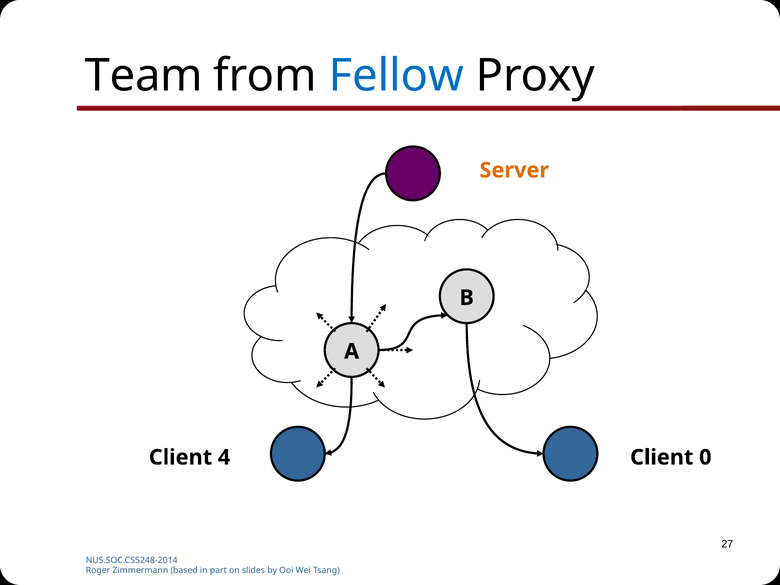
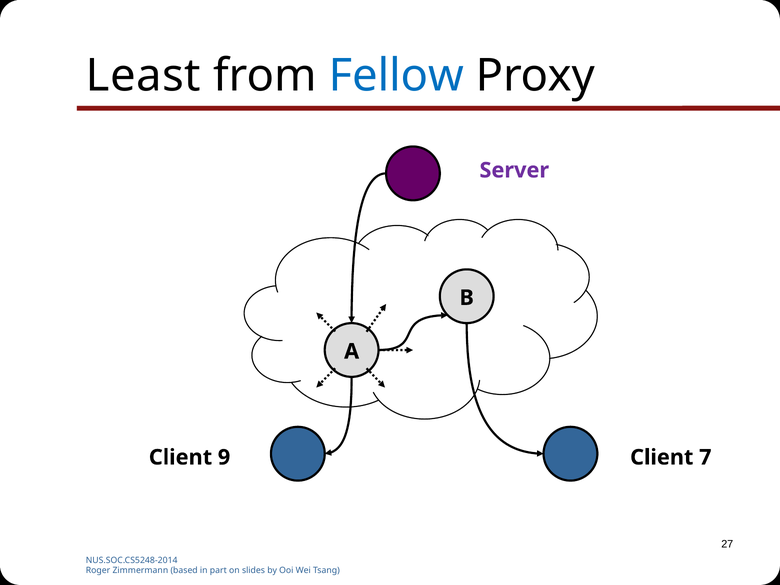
Team: Team -> Least
Server colour: orange -> purple
4: 4 -> 9
0: 0 -> 7
